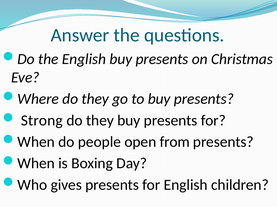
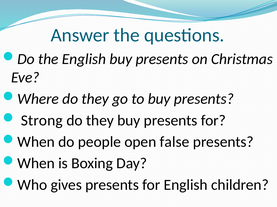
from: from -> false
